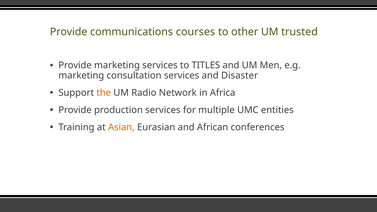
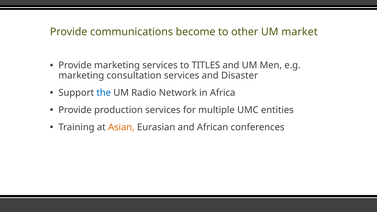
courses: courses -> become
trusted: trusted -> market
the colour: orange -> blue
